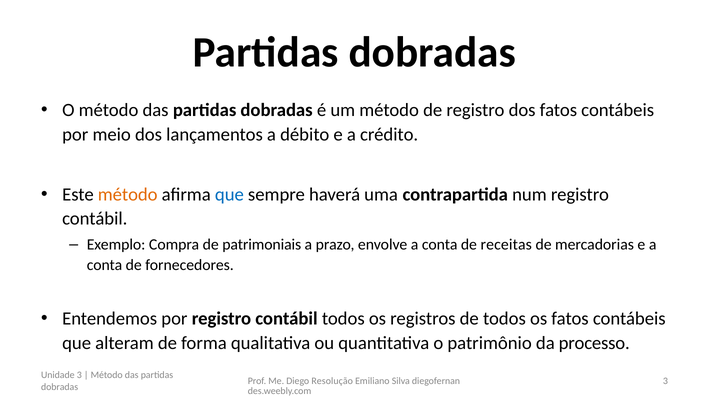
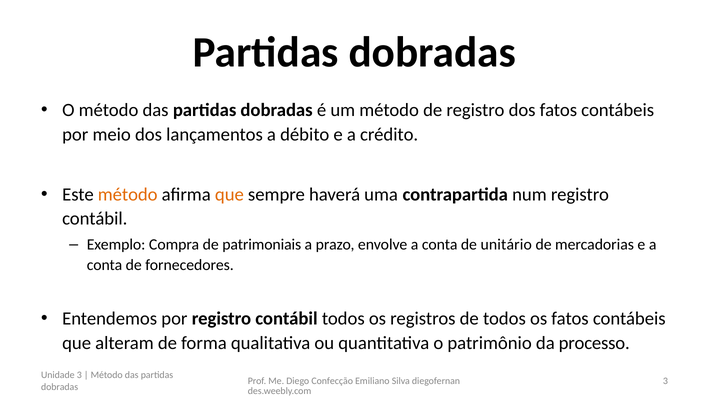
que at (229, 194) colour: blue -> orange
receitas: receitas -> unitário
Resolução: Resolução -> Confecção
